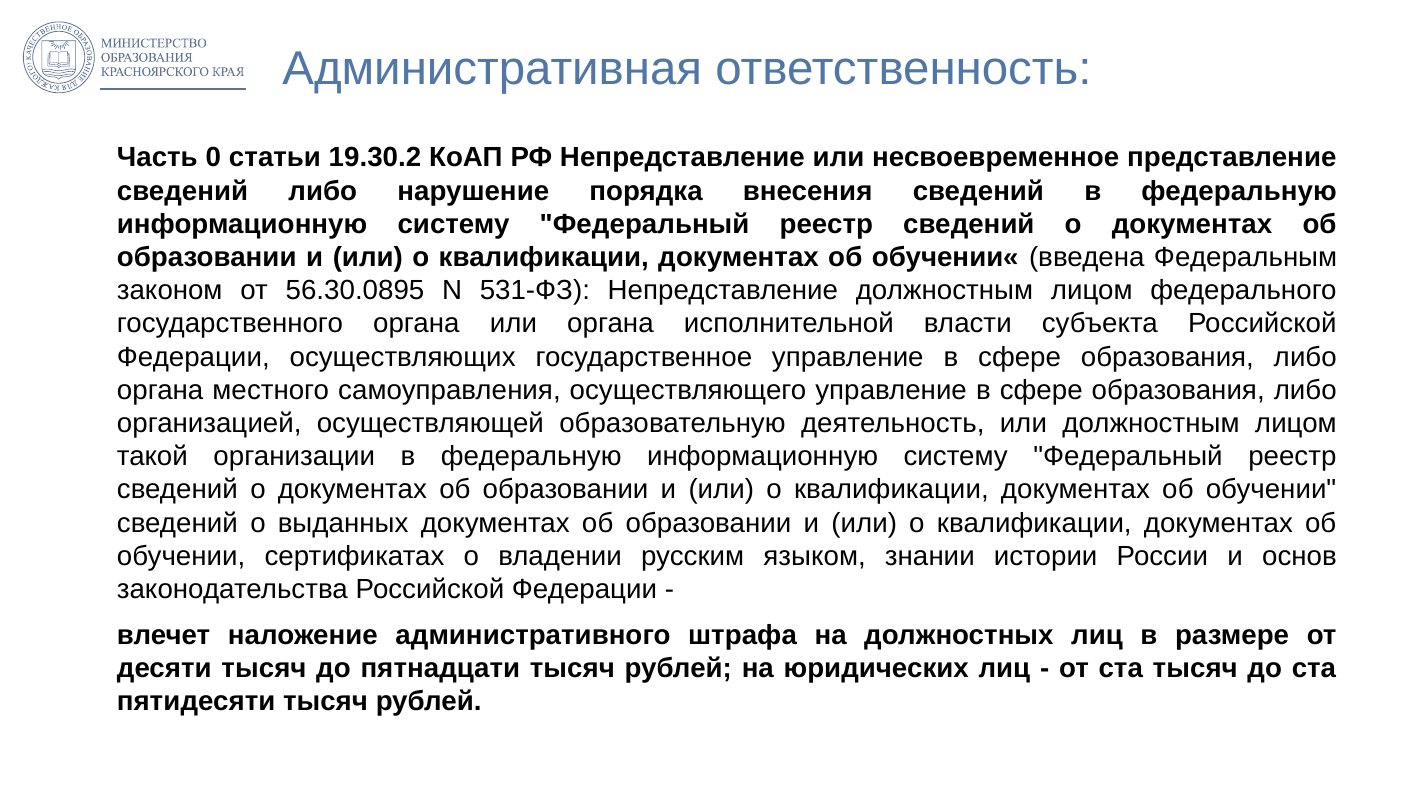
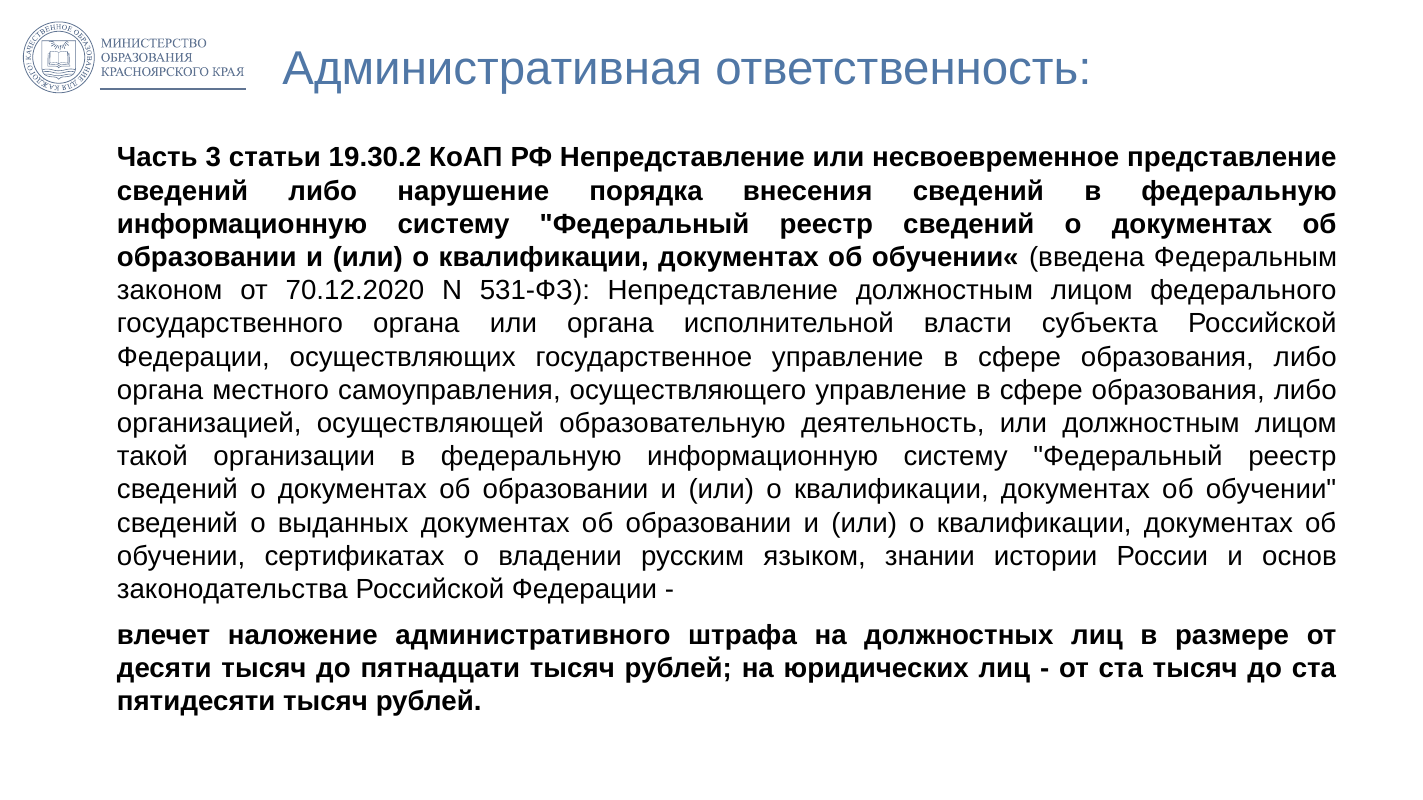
0: 0 -> 3
56.30.0895: 56.30.0895 -> 70.12.2020
